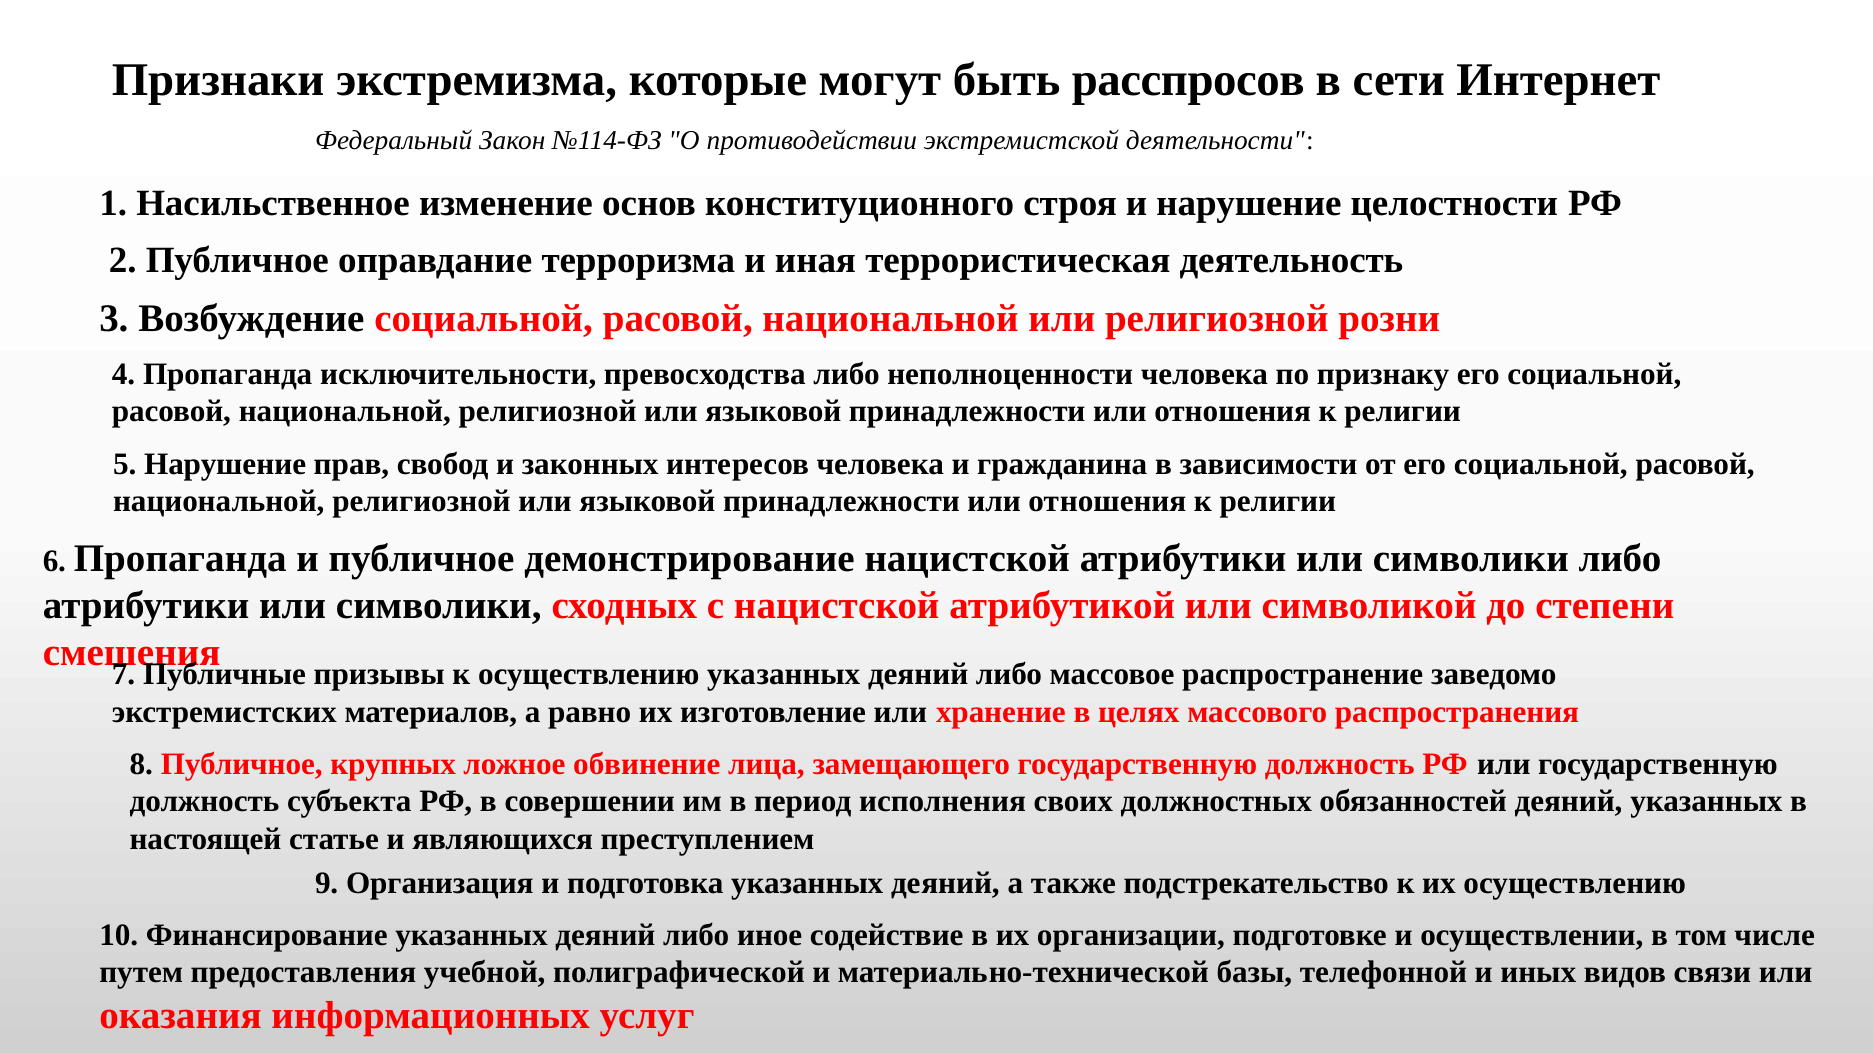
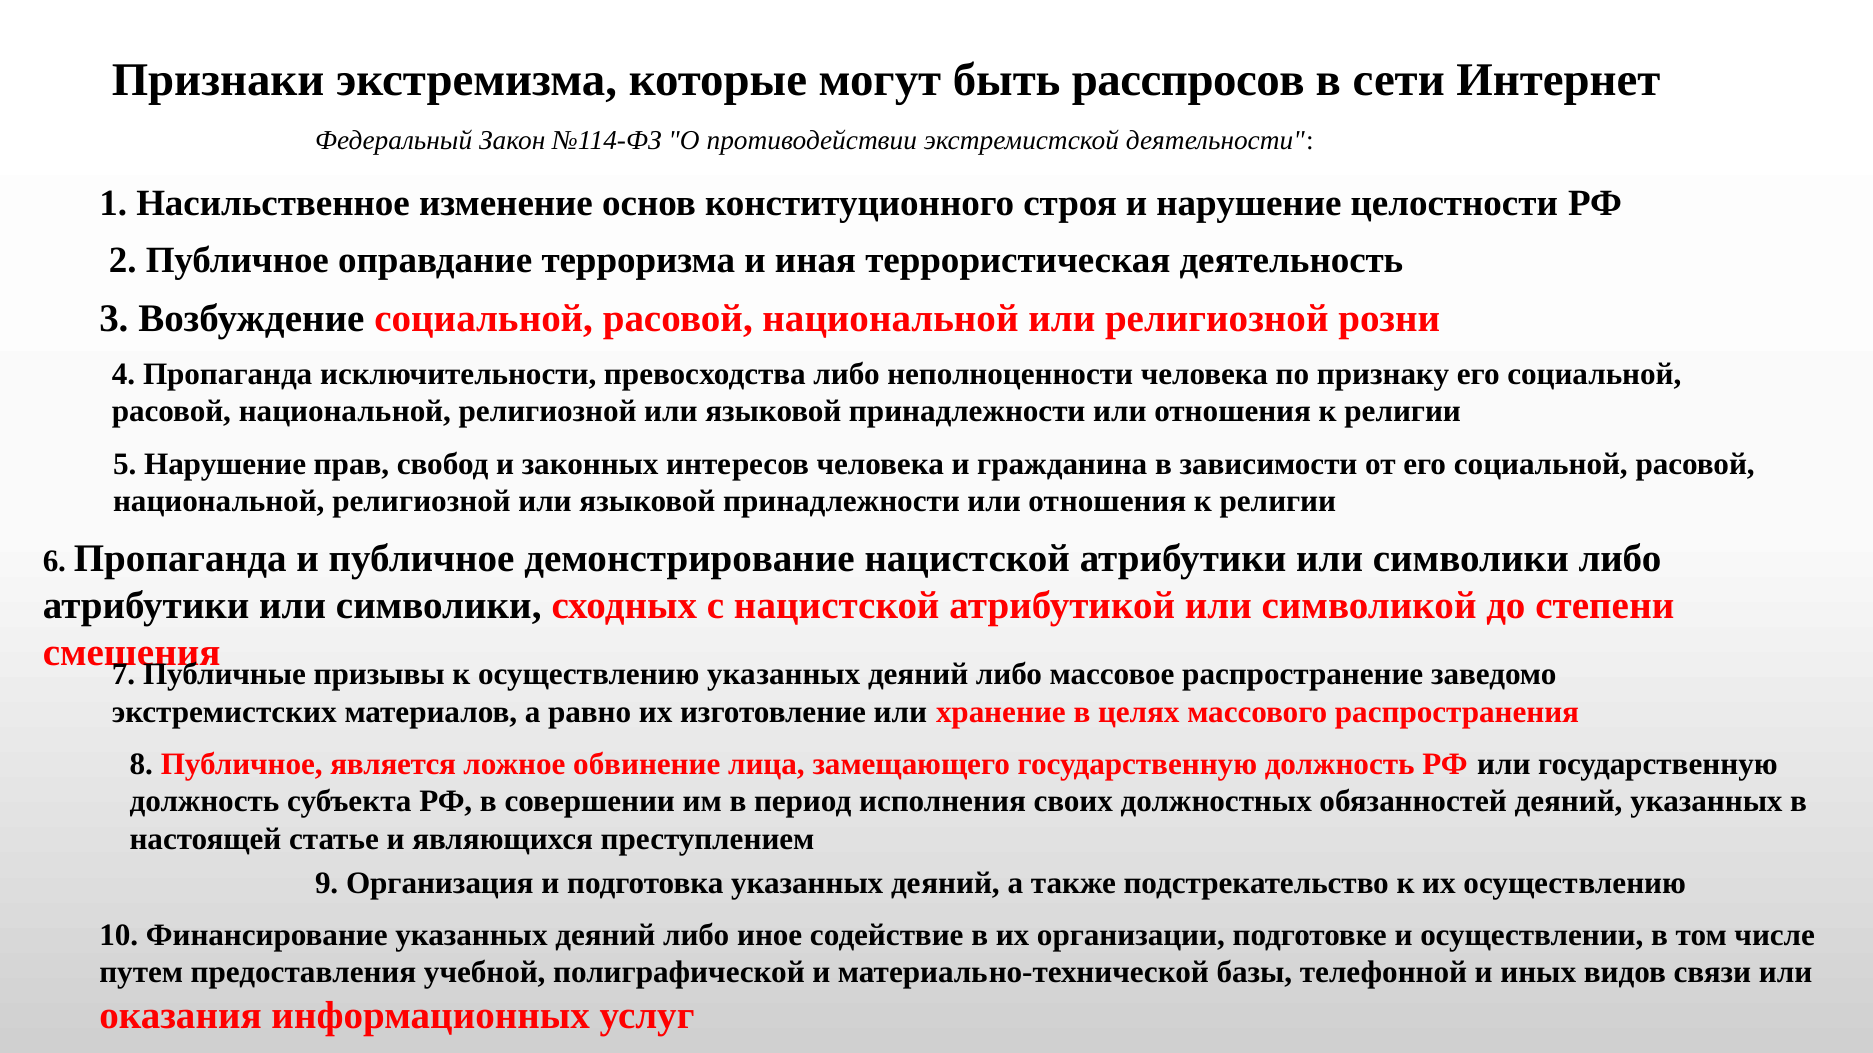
крупных: крупных -> является
